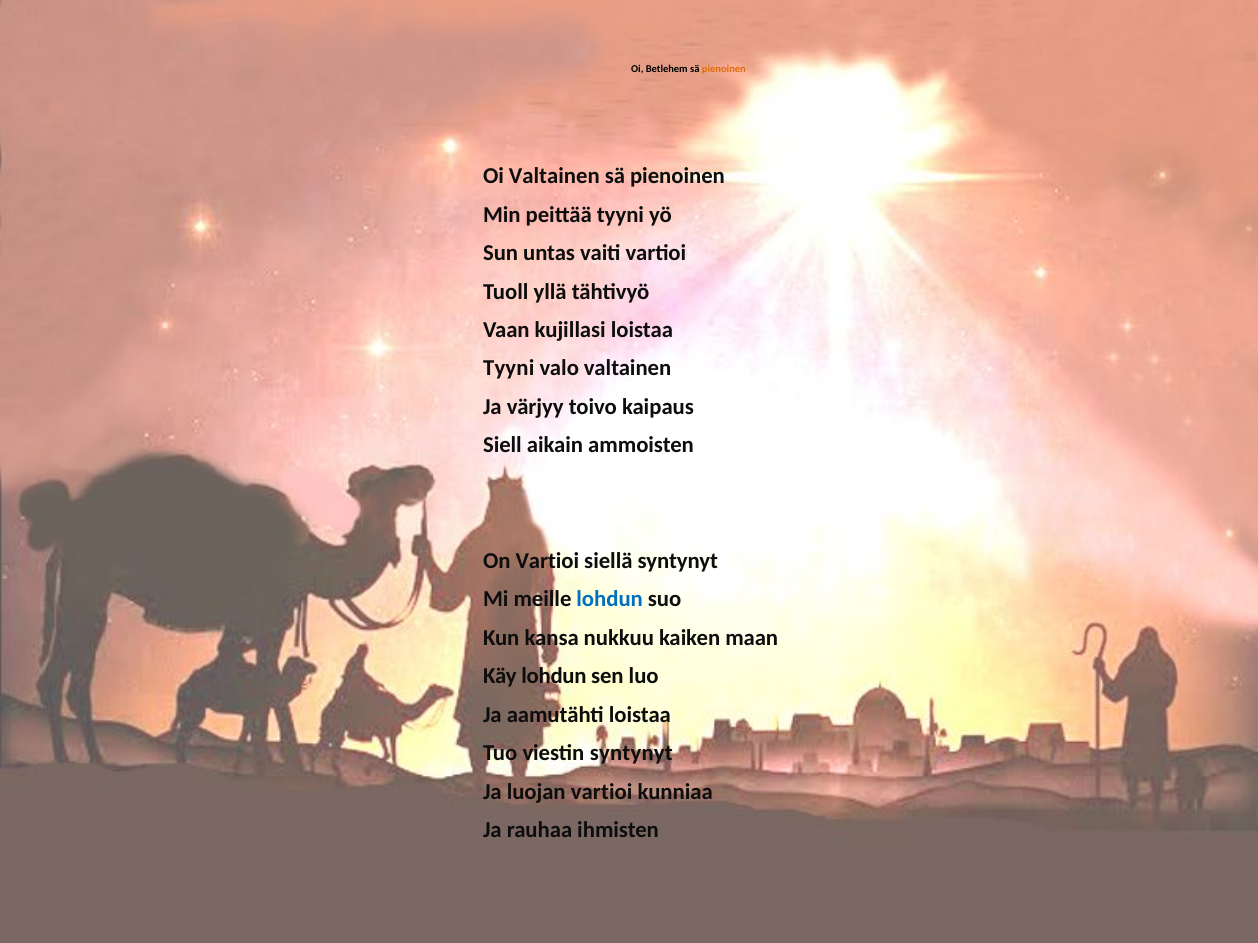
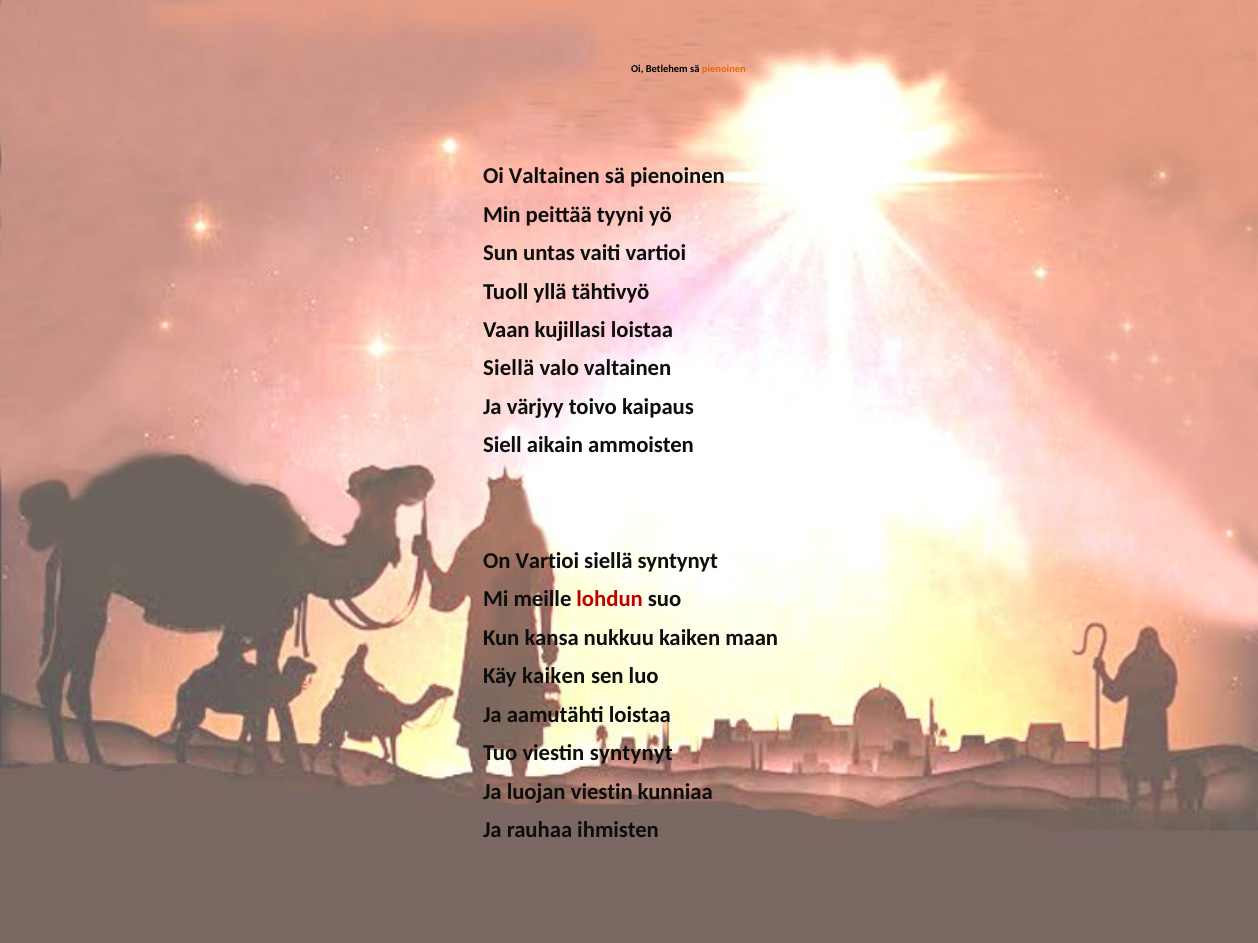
Tyyni at (509, 369): Tyyni -> Siellä
lohdun at (610, 600) colour: blue -> red
Käy lohdun: lohdun -> kaiken
luojan vartioi: vartioi -> viestin
